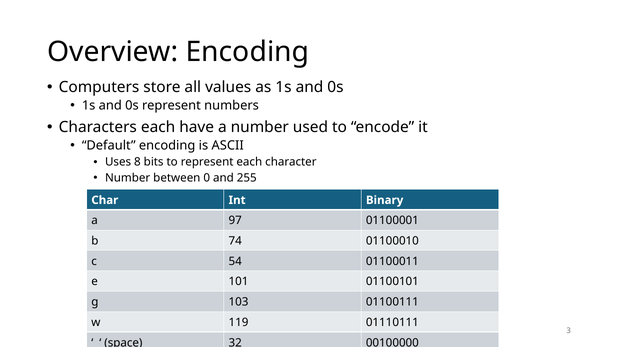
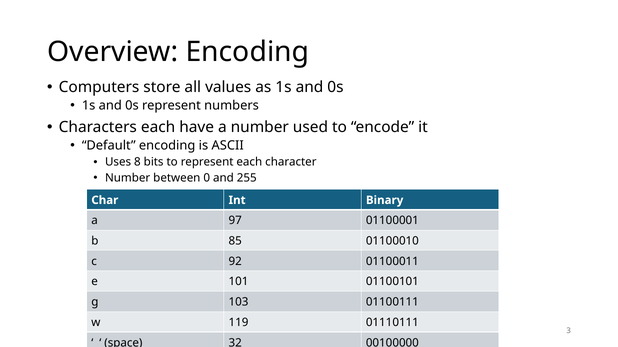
74: 74 -> 85
54: 54 -> 92
